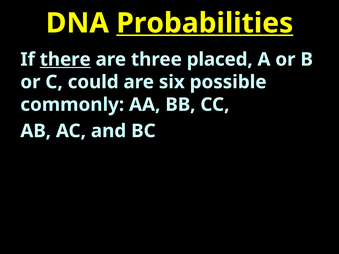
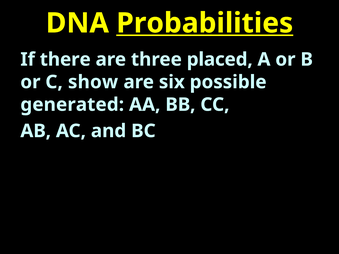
there underline: present -> none
could: could -> show
commonly: commonly -> generated
